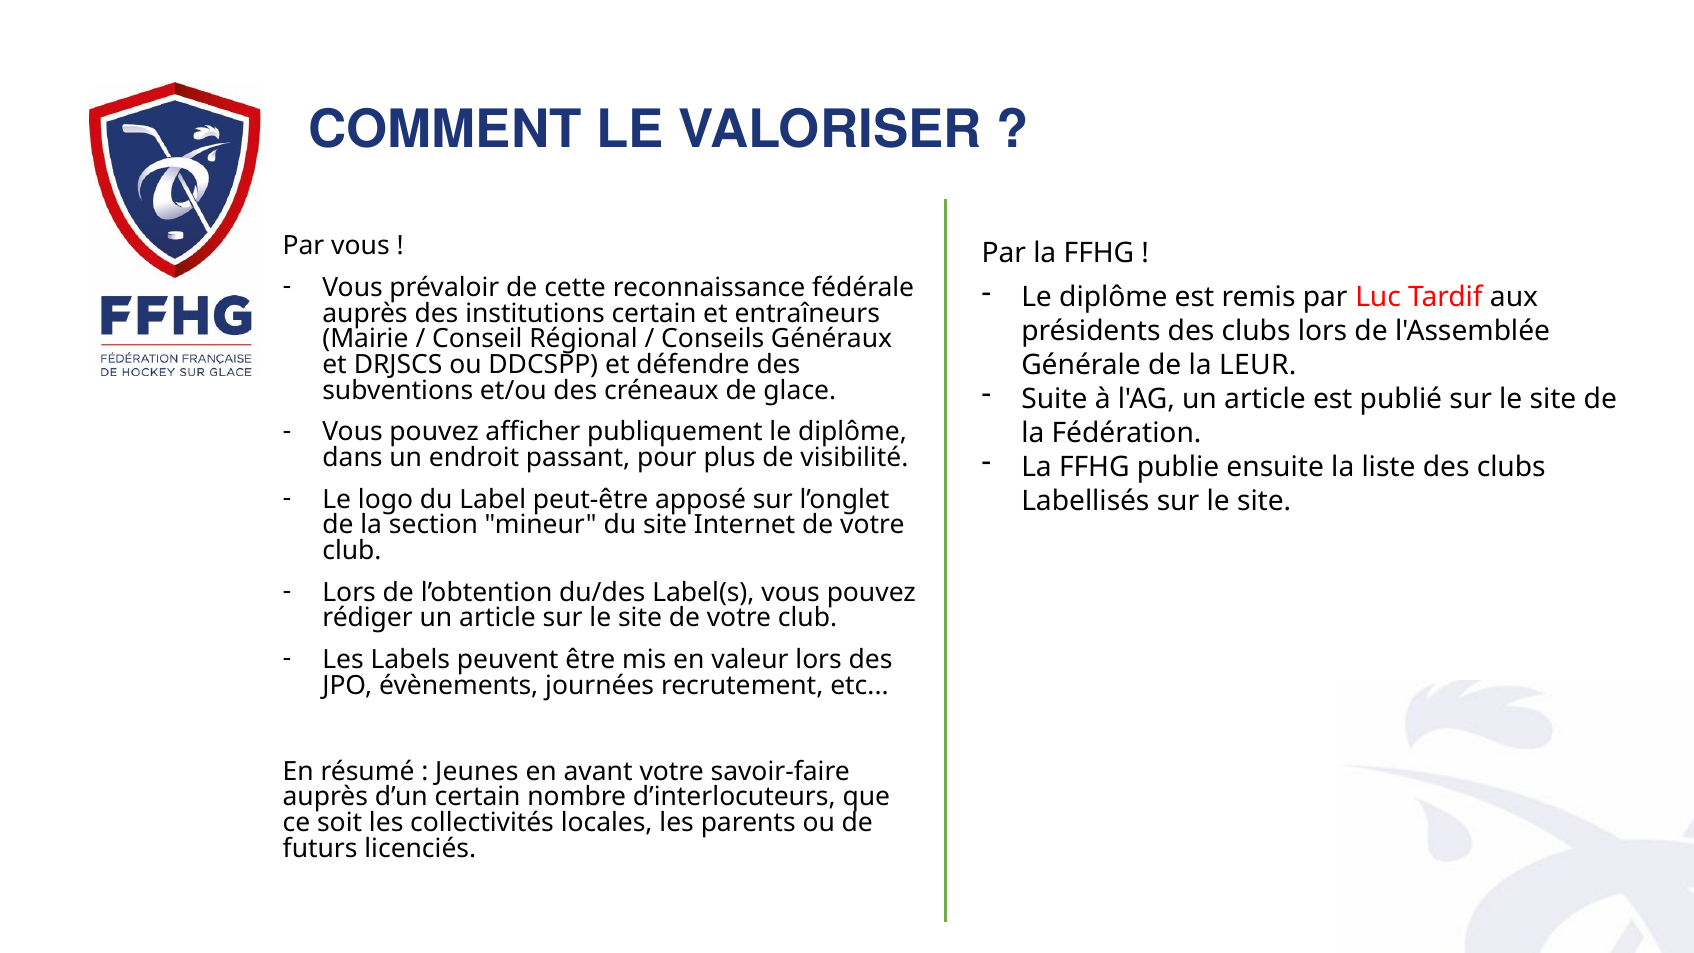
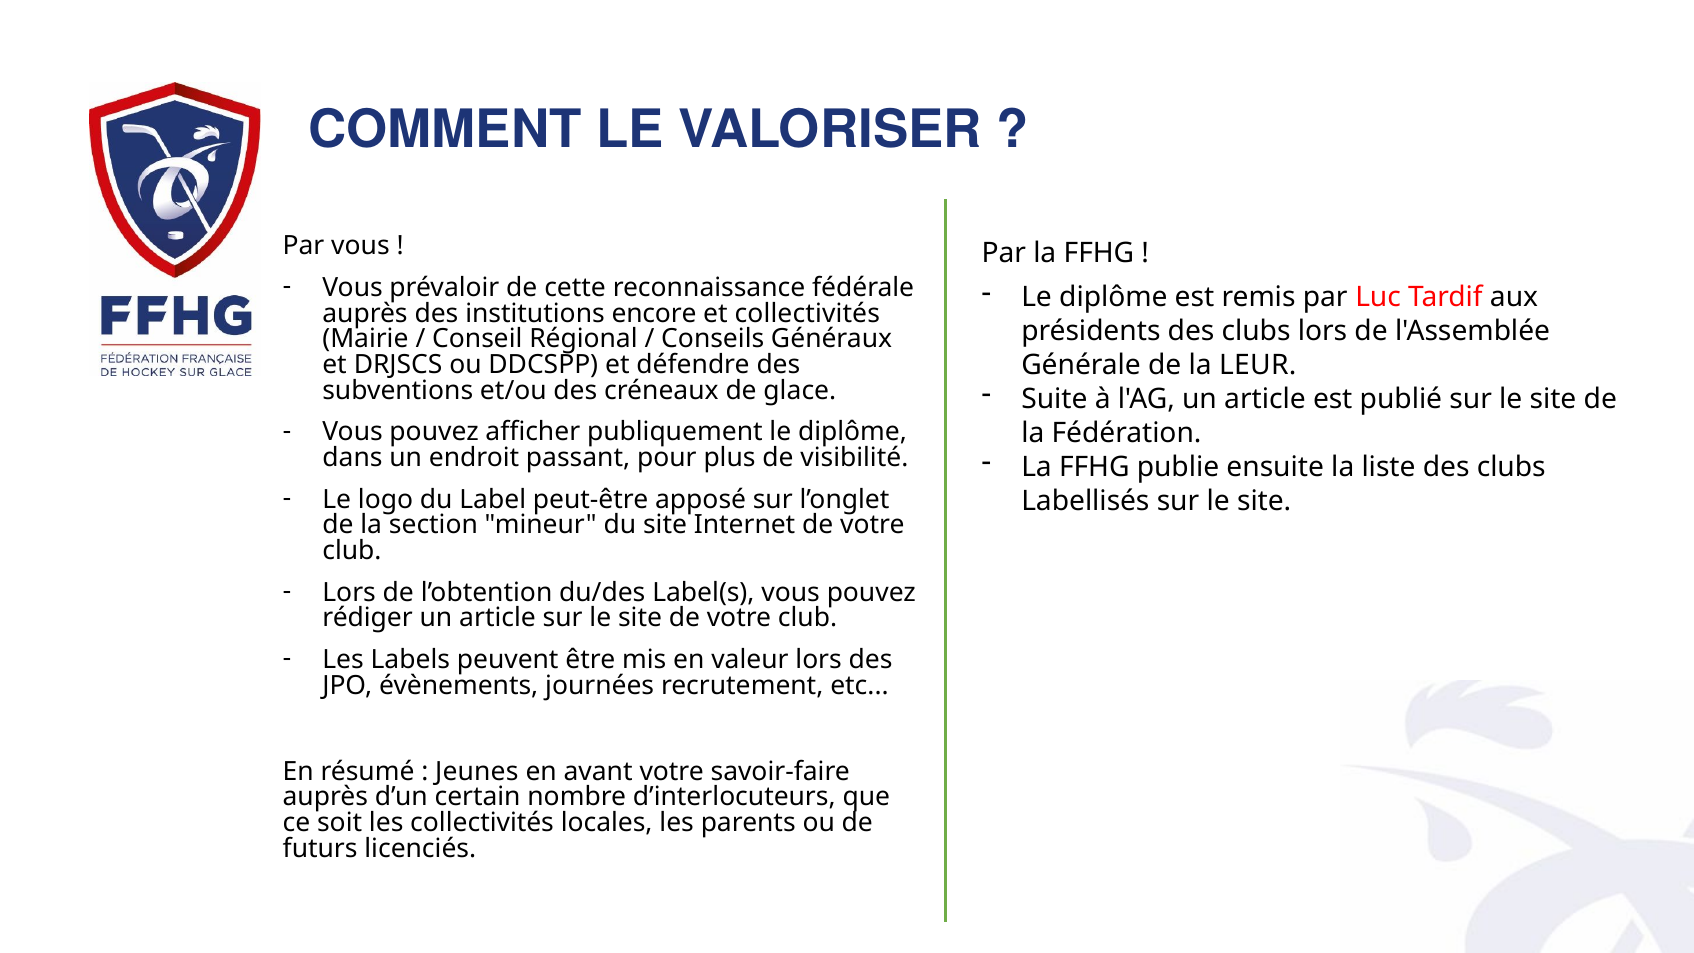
institutions certain: certain -> encore
et entraîneurs: entraîneurs -> collectivités
